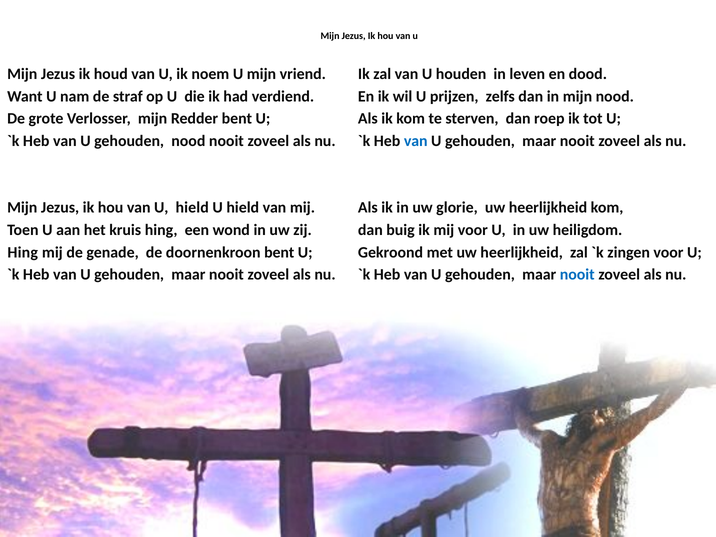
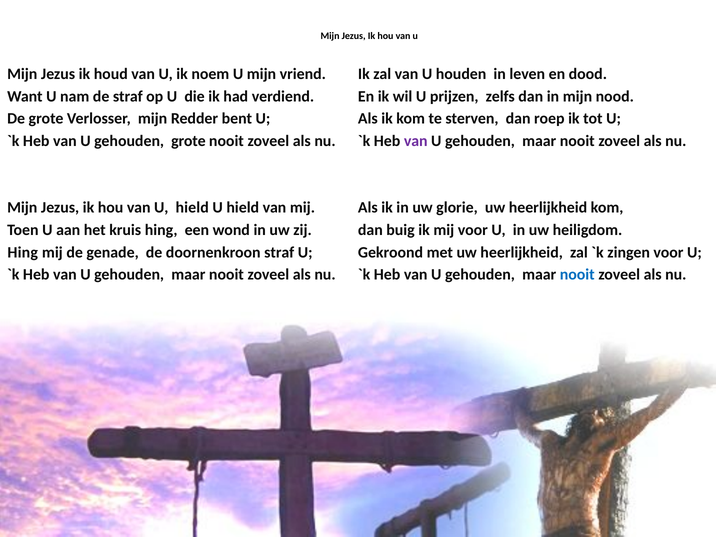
gehouden nood: nood -> grote
van at (416, 141) colour: blue -> purple
doornenkroon bent: bent -> straf
